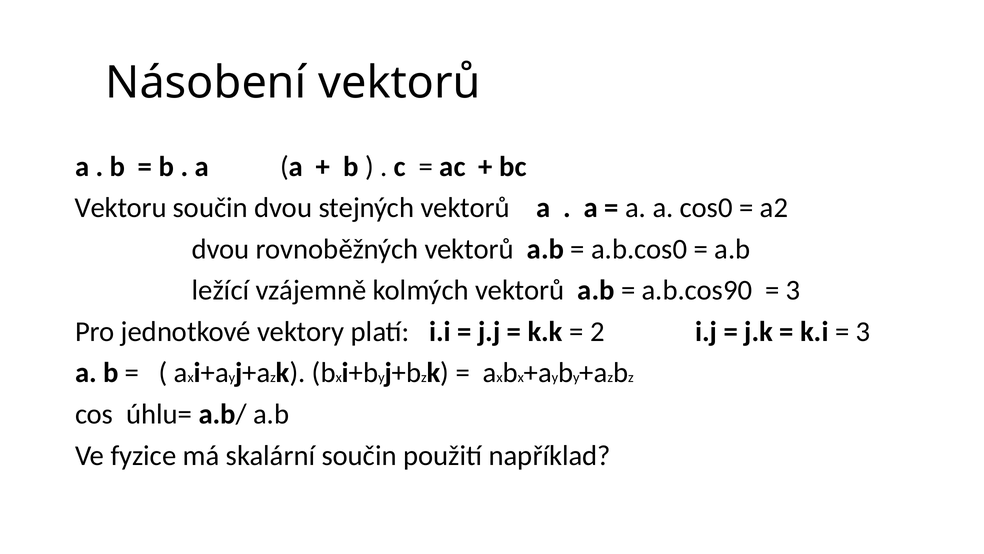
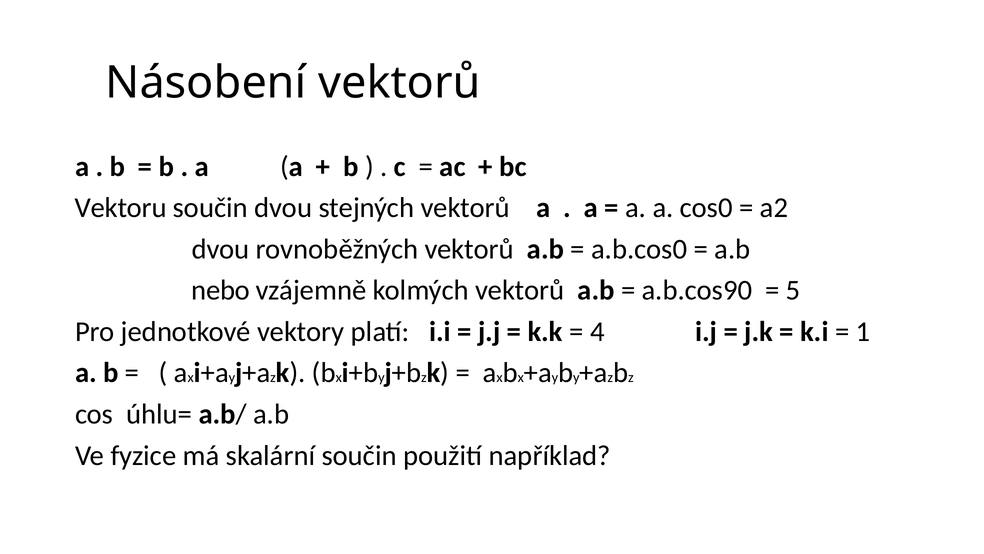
ležící: ležící -> nebo
3 at (793, 290): 3 -> 5
2: 2 -> 4
3 at (863, 331): 3 -> 1
